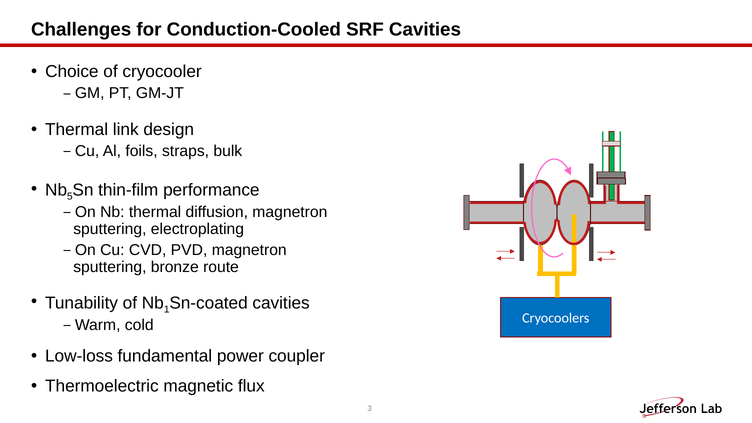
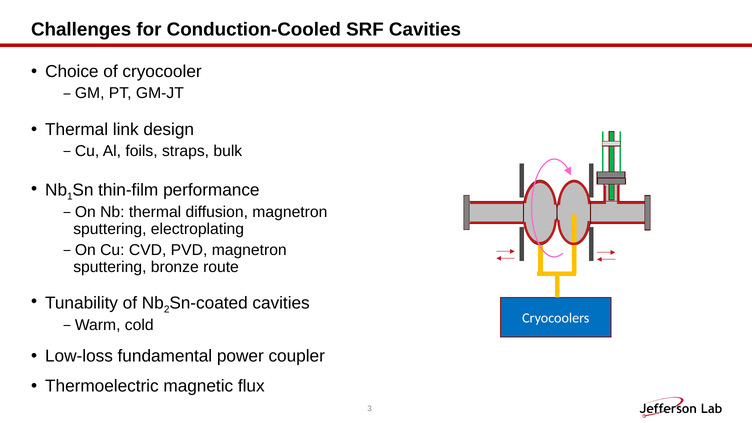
5: 5 -> 1
1: 1 -> 2
